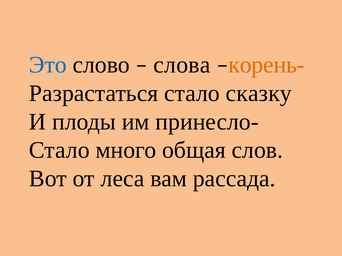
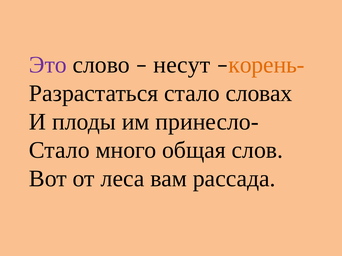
Это colour: blue -> purple
слова: слова -> несут
сказку: сказку -> словах
